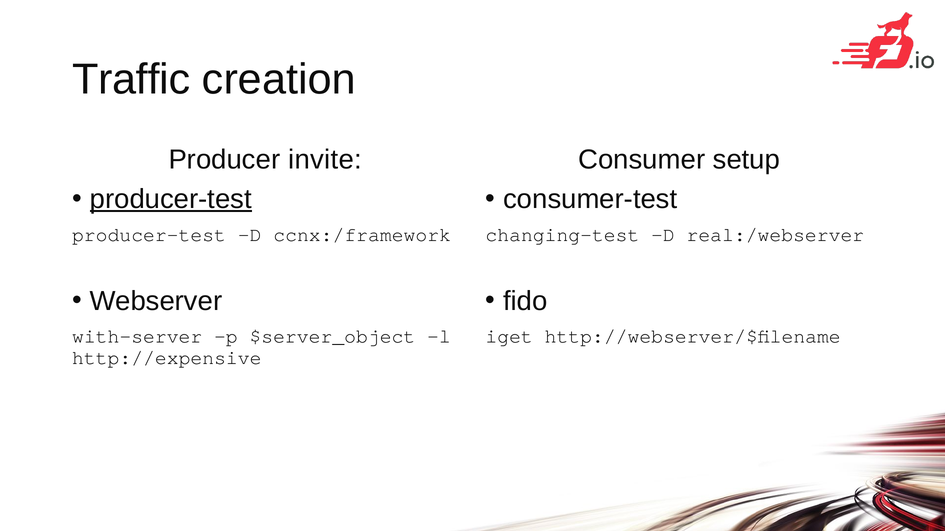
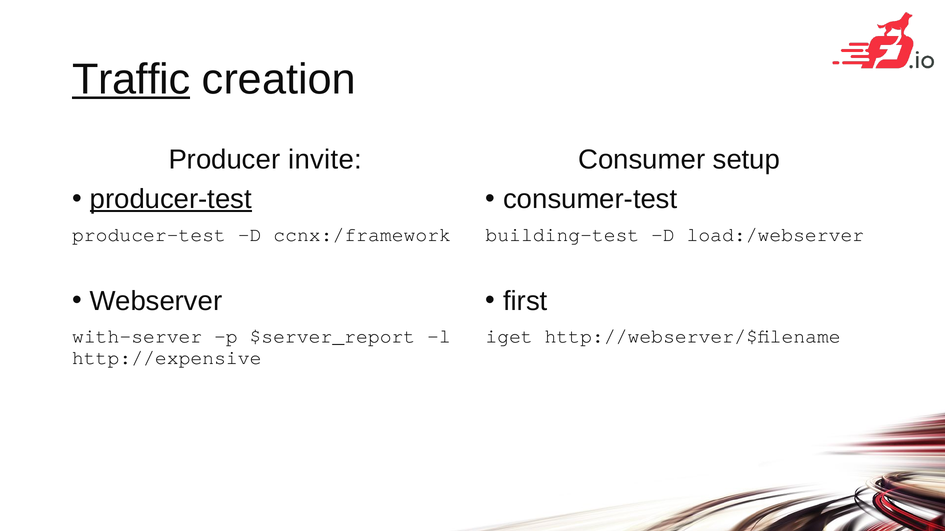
Traffic underline: none -> present
changing-test: changing-test -> building-test
real:/webserver: real:/webserver -> load:/webserver
fido: fido -> first
$server_object: $server_object -> $server_report
